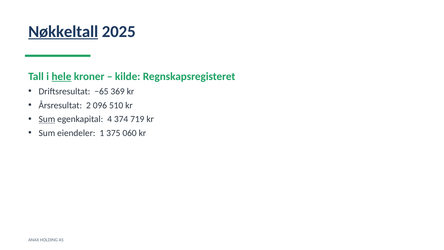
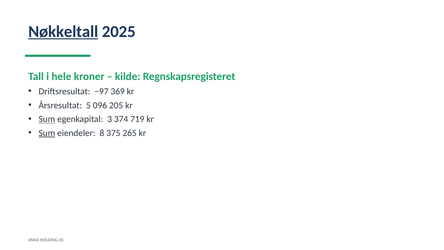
hele underline: present -> none
−65: −65 -> −97
2: 2 -> 5
510: 510 -> 205
4: 4 -> 3
Sum at (47, 133) underline: none -> present
1: 1 -> 8
060: 060 -> 265
